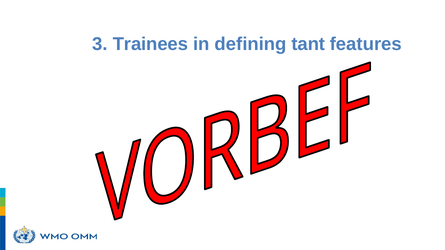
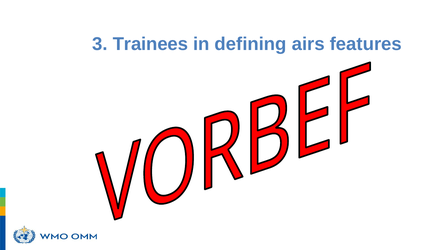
tant: tant -> airs
